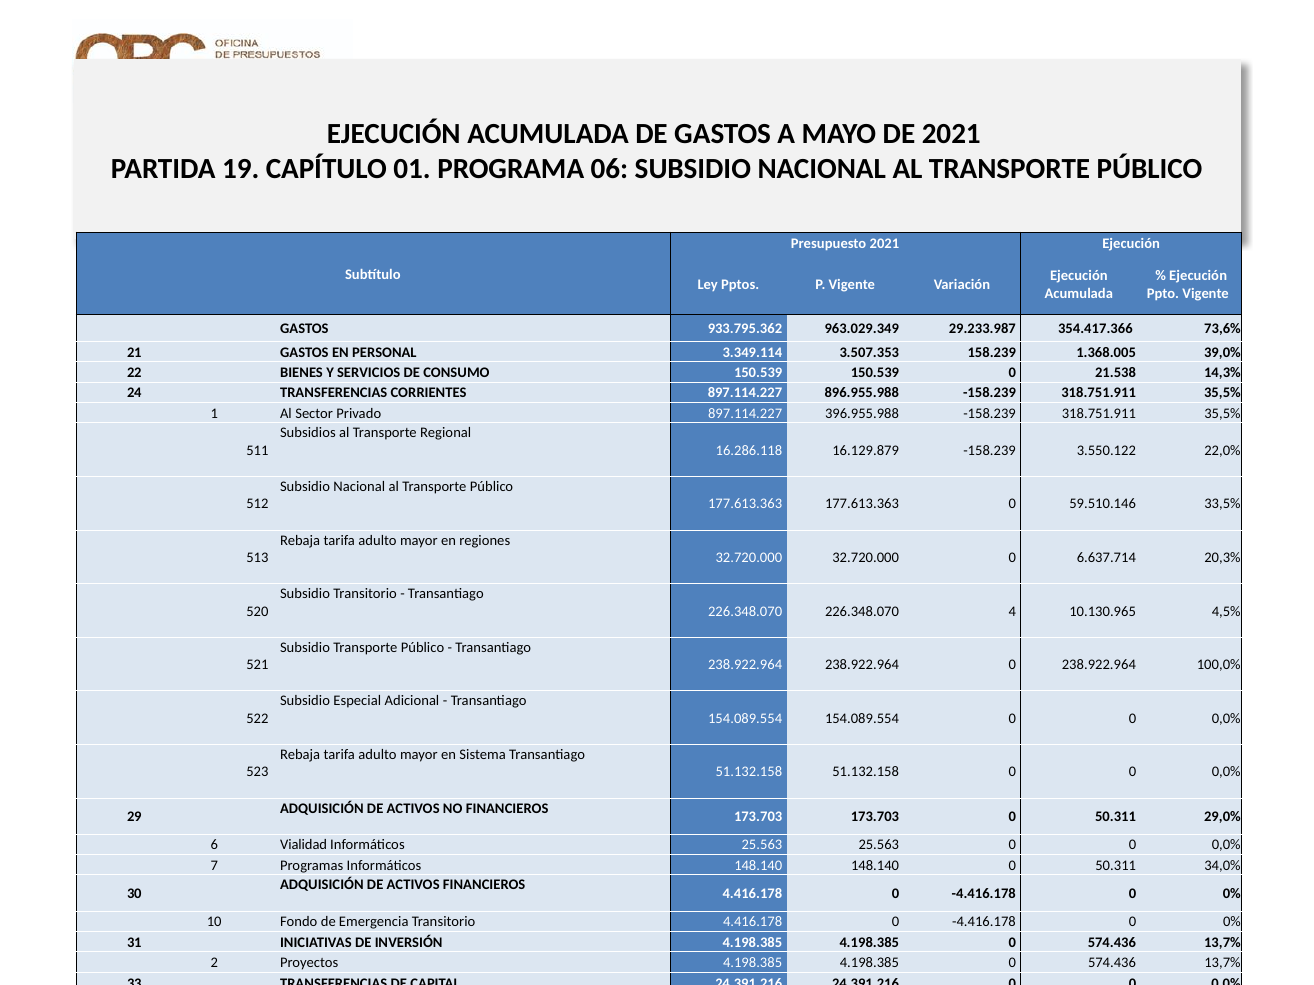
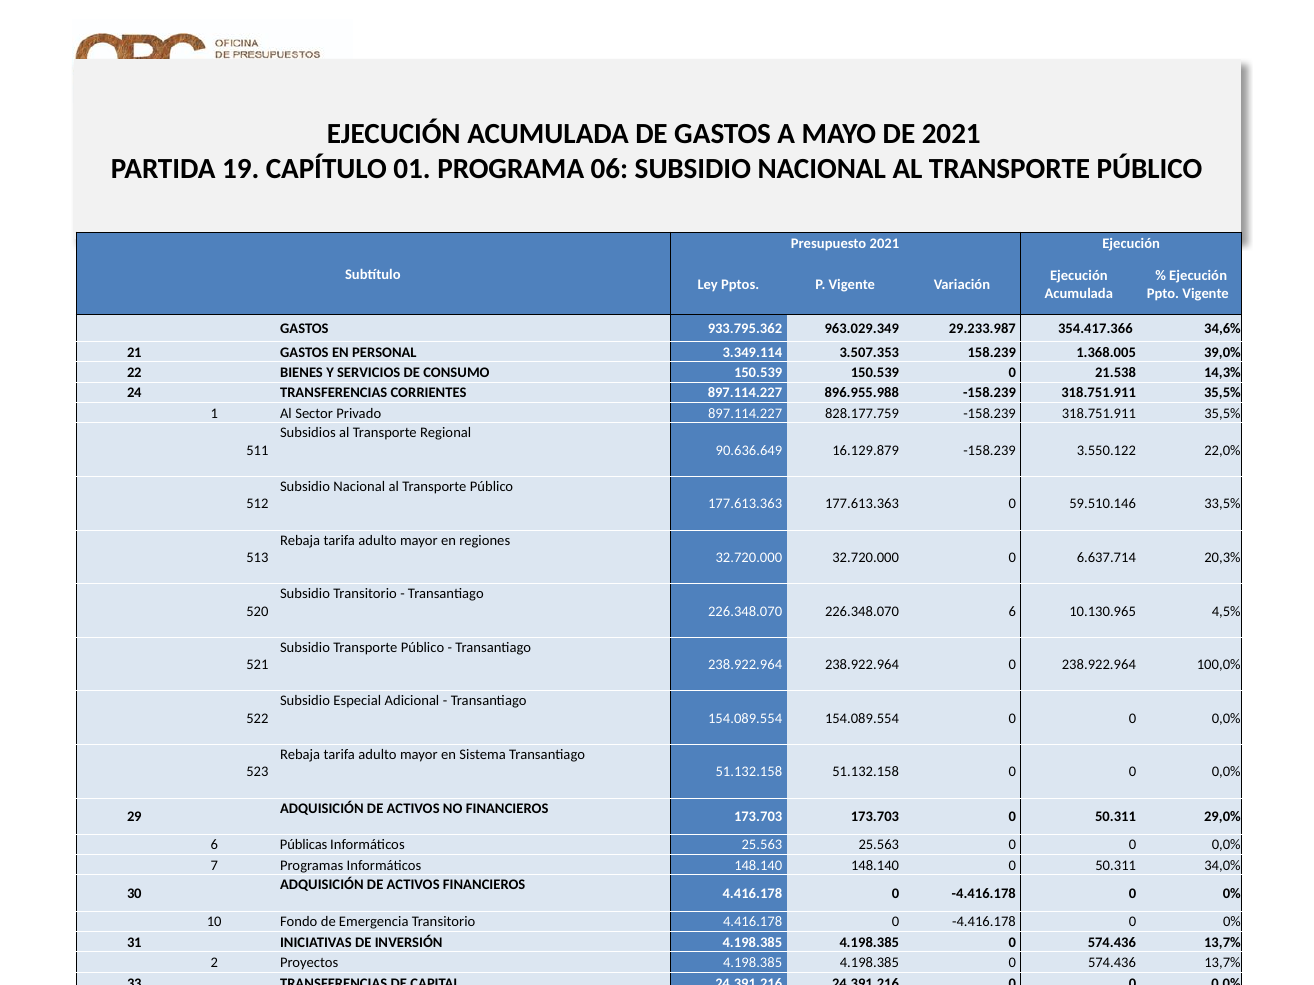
73,6%: 73,6% -> 34,6%
396.955.988: 396.955.988 -> 828.177.759
16.286.118: 16.286.118 -> 90.636.649
226.348.070 4: 4 -> 6
Vialidad: Vialidad -> Públicas
